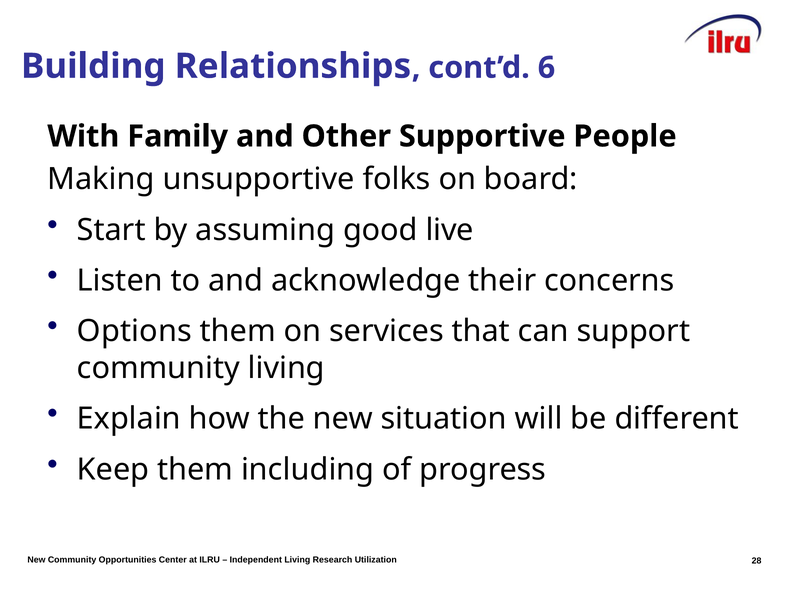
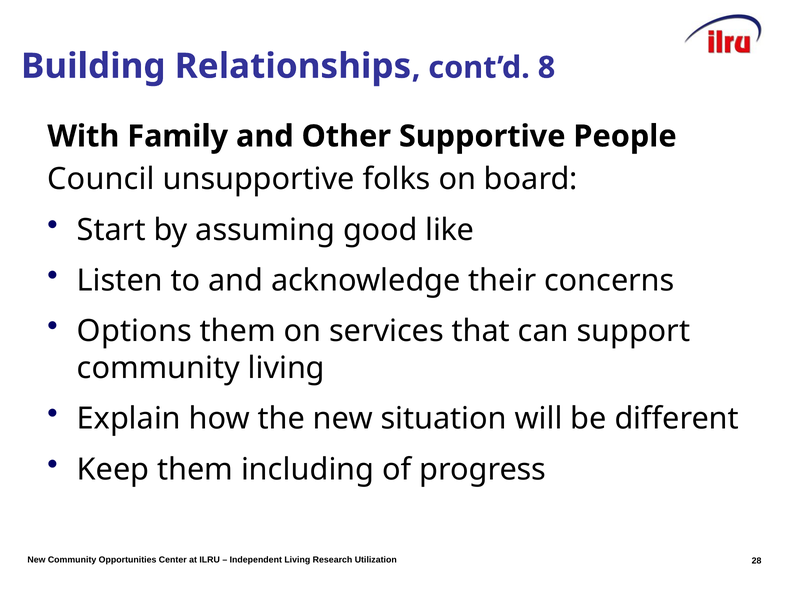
6: 6 -> 8
Making: Making -> Council
live: live -> like
